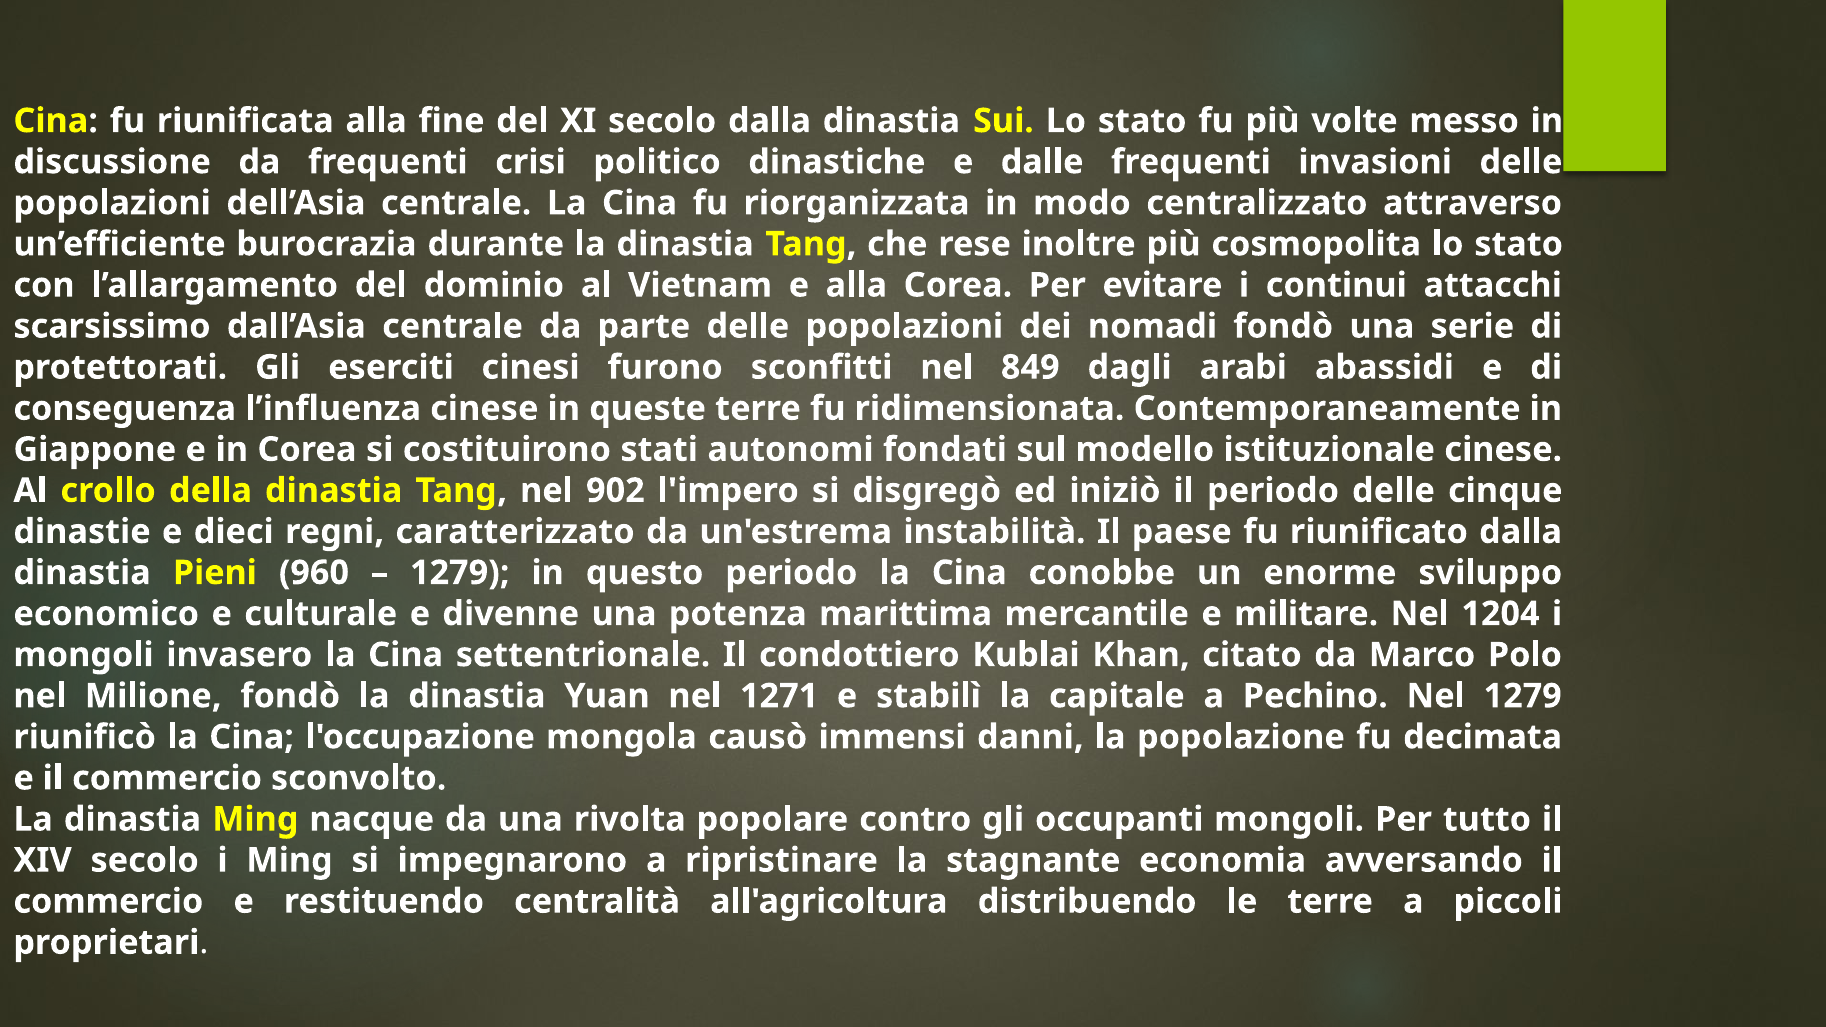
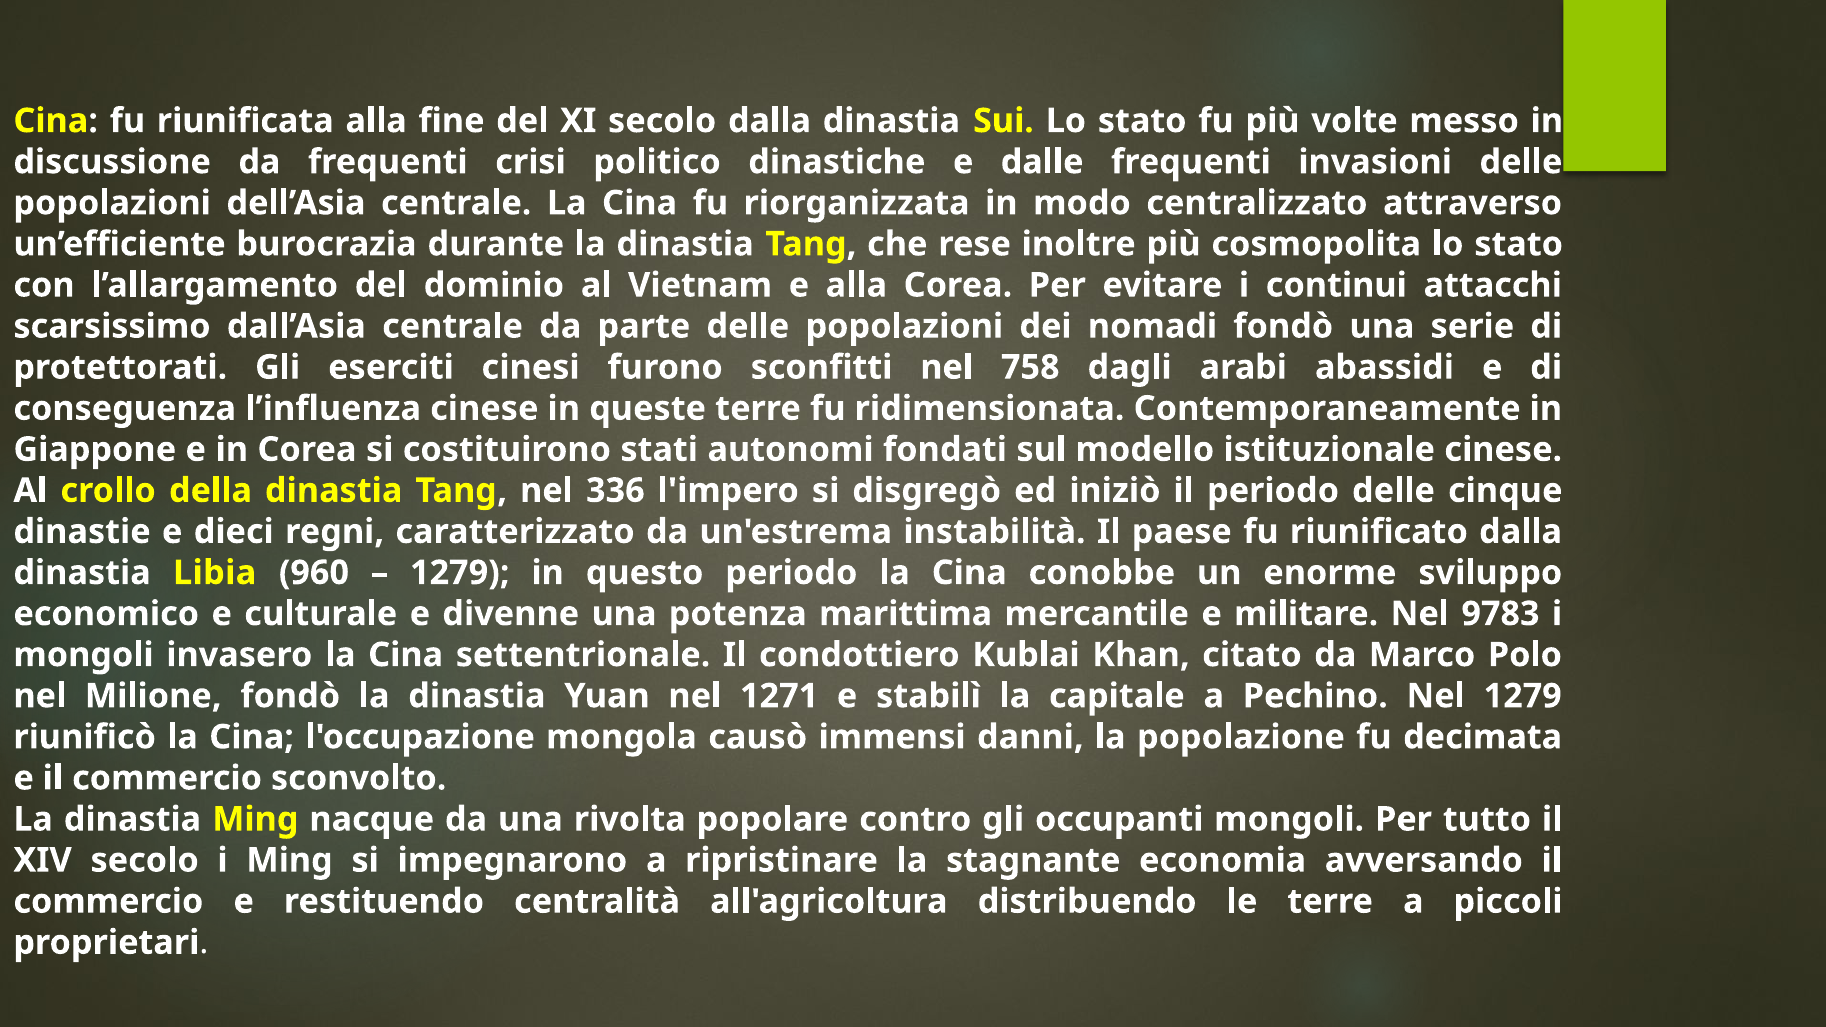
849: 849 -> 758
902: 902 -> 336
Pieni: Pieni -> Libia
1204: 1204 -> 9783
